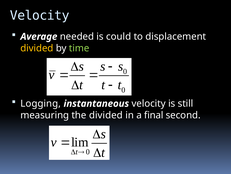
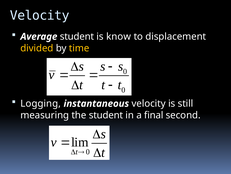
Average needed: needed -> student
could: could -> know
time colour: light green -> yellow
the divided: divided -> student
